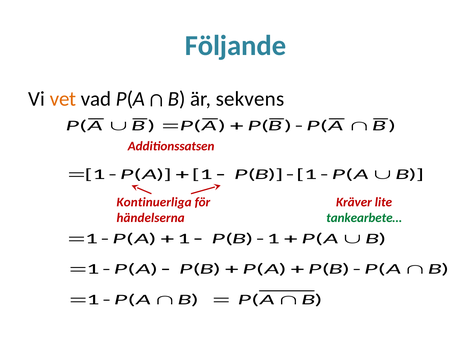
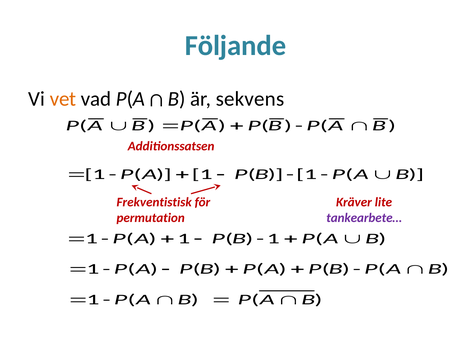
Kontinuerliga: Kontinuerliga -> Frekventistisk
händelserna: händelserna -> permutation
tankearbete… colour: green -> purple
